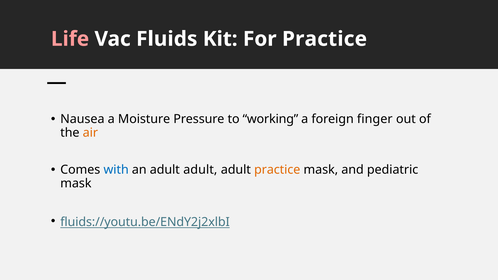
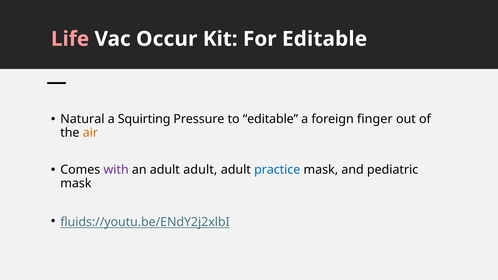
Fluids: Fluids -> Occur
For Practice: Practice -> Editable
Nausea: Nausea -> Natural
Moisture: Moisture -> Squirting
to working: working -> editable
with colour: blue -> purple
practice at (277, 170) colour: orange -> blue
